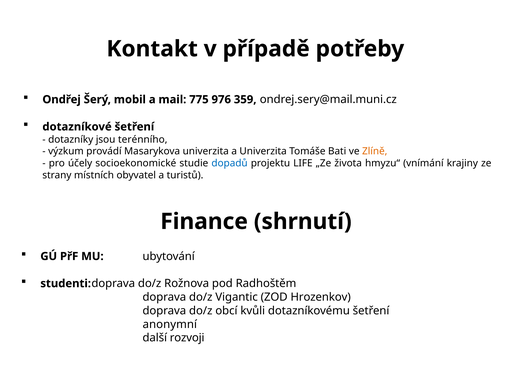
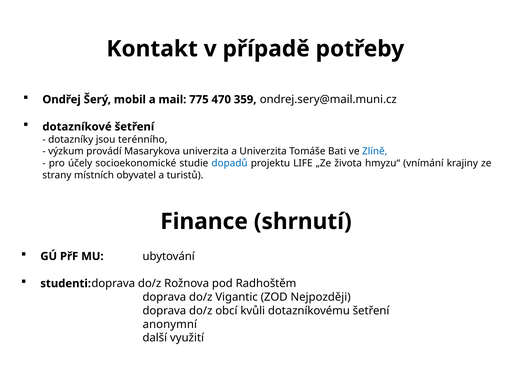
976: 976 -> 470
Zlíně colour: orange -> blue
Hrozenkov: Hrozenkov -> Nejpozději
rozvoji: rozvoji -> využití
